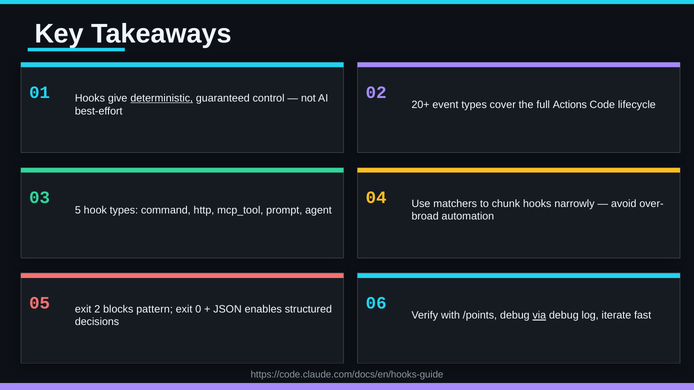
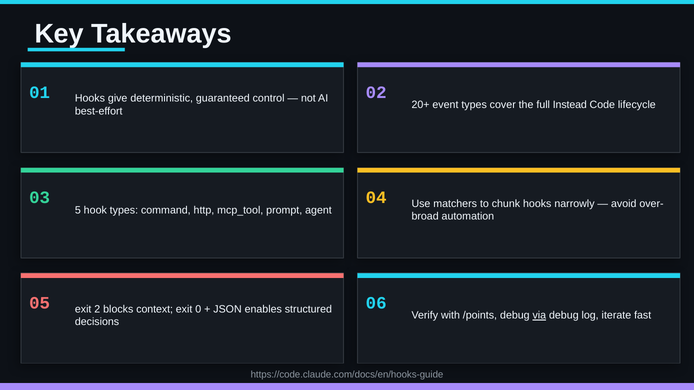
deterministic underline: present -> none
Actions: Actions -> Instead
pattern: pattern -> context
